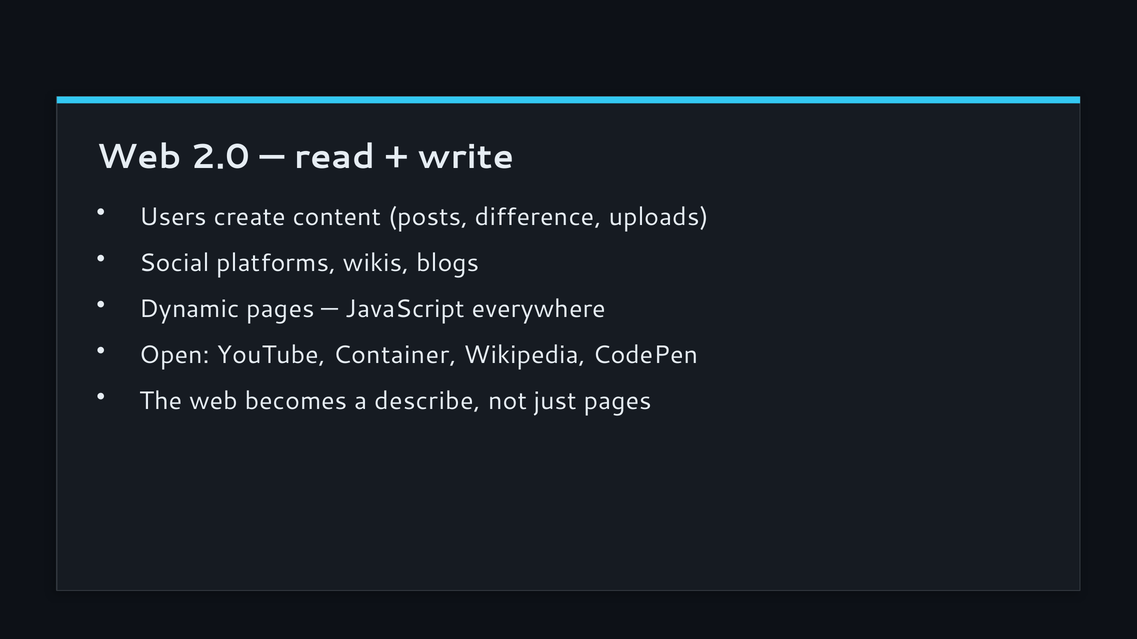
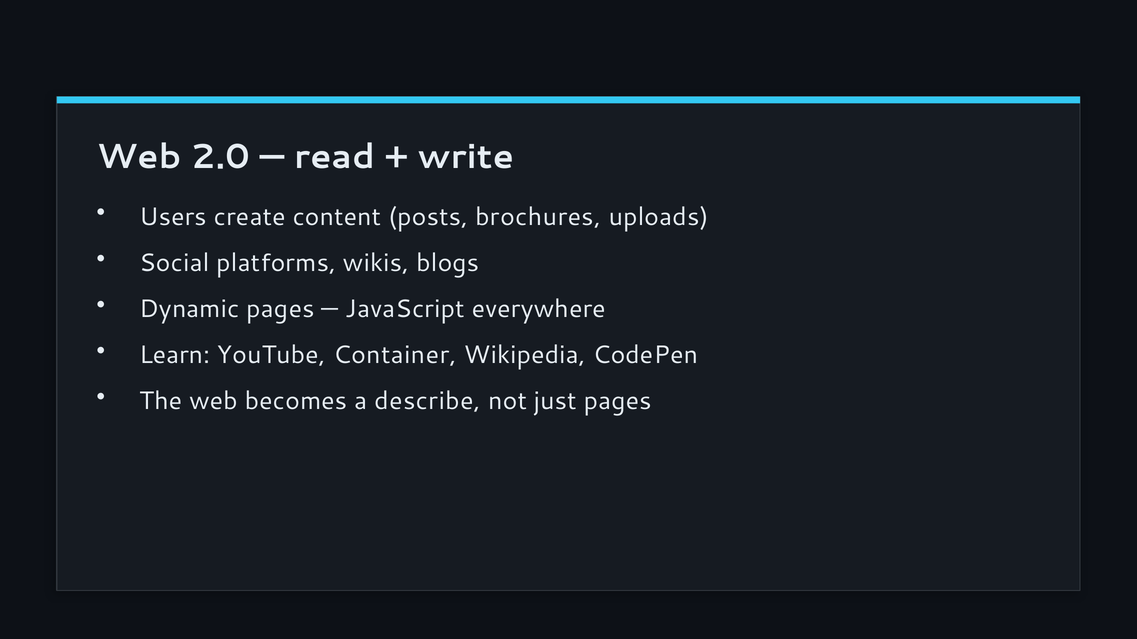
difference: difference -> brochures
Open: Open -> Learn
